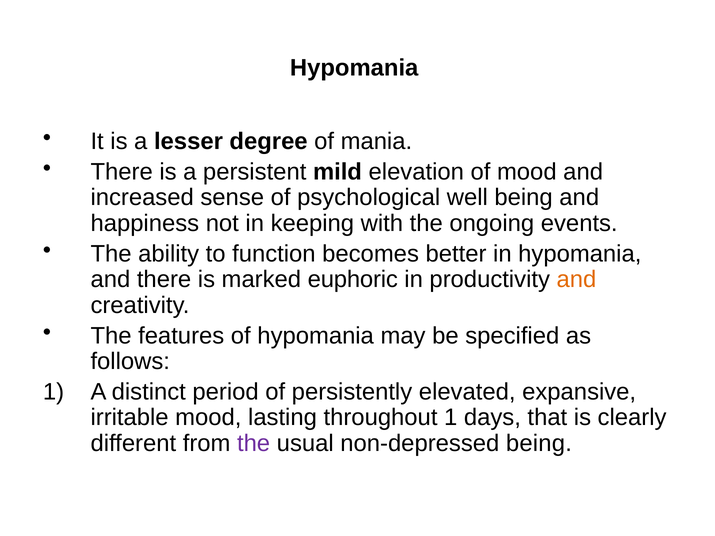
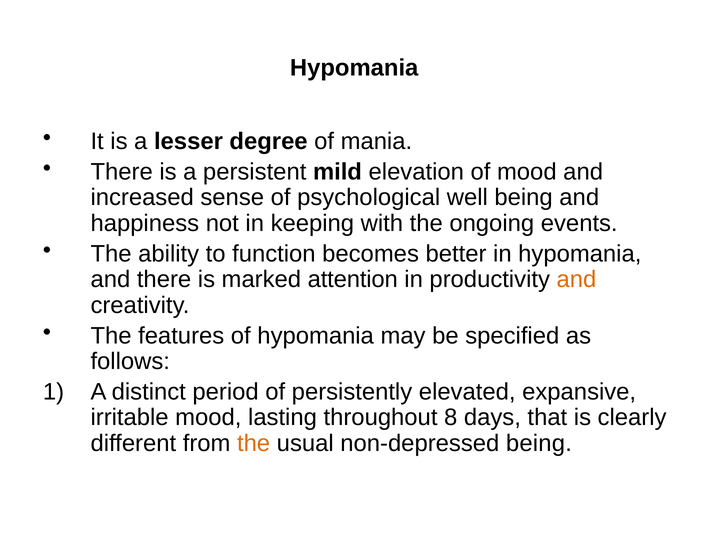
euphoric: euphoric -> attention
throughout 1: 1 -> 8
the at (254, 443) colour: purple -> orange
